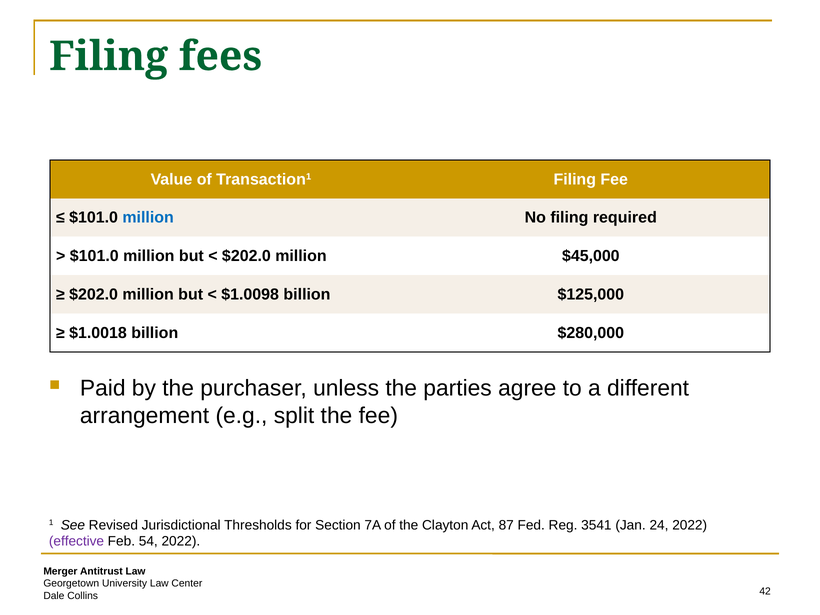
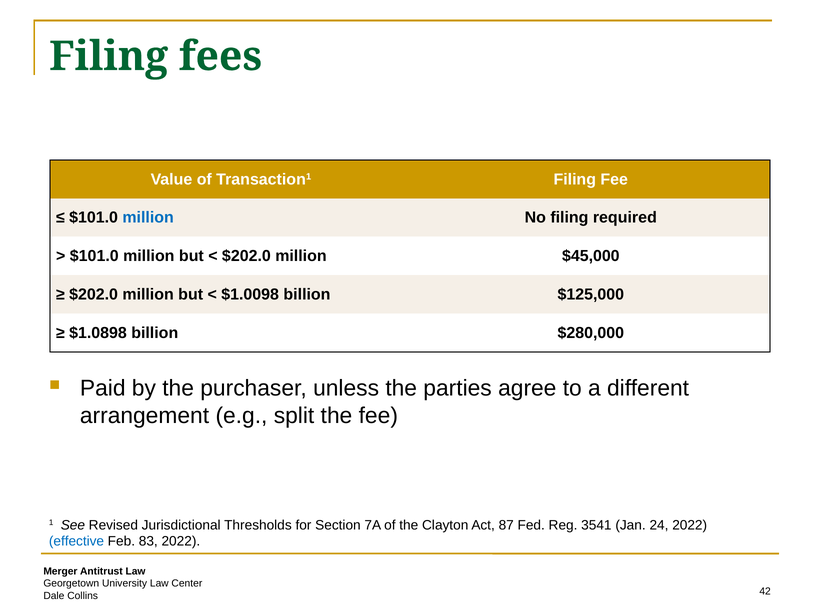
$1.0018: $1.0018 -> $1.0898
effective colour: purple -> blue
54: 54 -> 83
